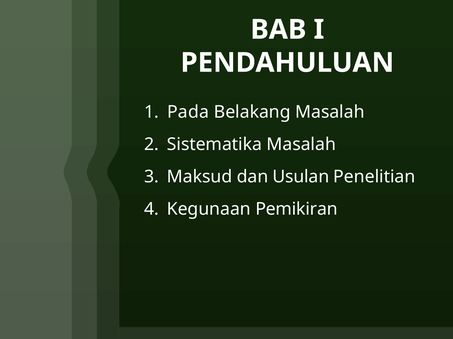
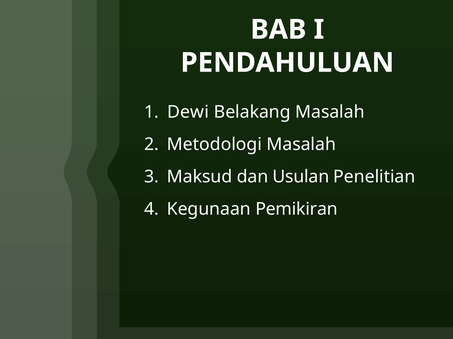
Pada: Pada -> Dewi
Sistematika: Sistematika -> Metodologi
